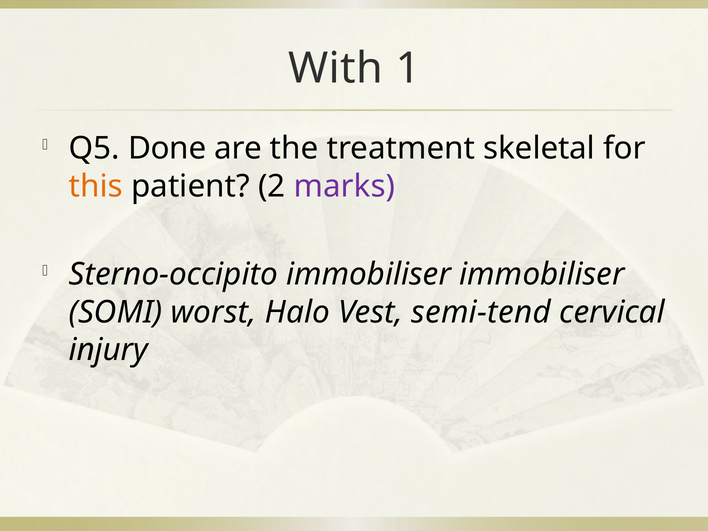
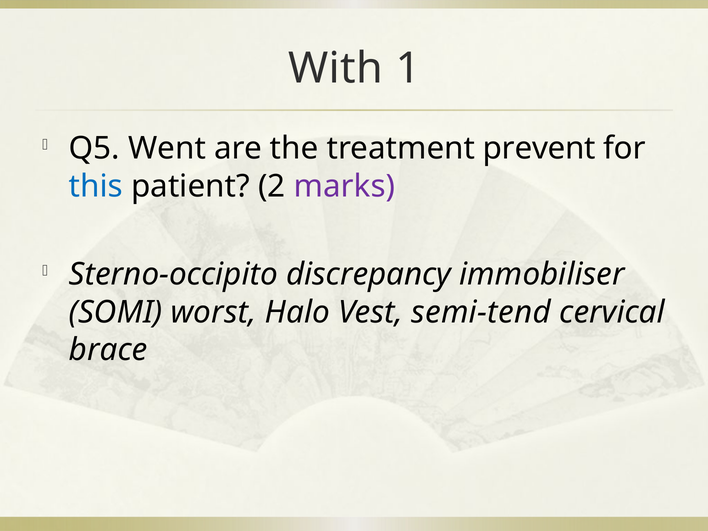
Done: Done -> Went
skeletal: skeletal -> prevent
this colour: orange -> blue
Sterno-occipito immobiliser: immobiliser -> discrepancy
injury: injury -> brace
